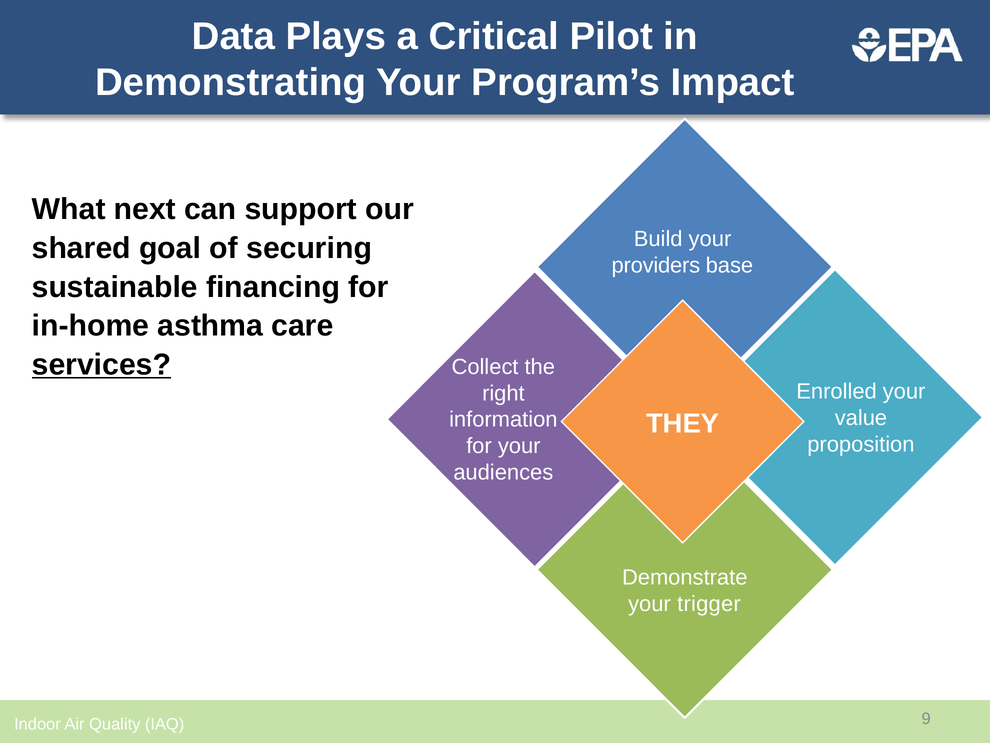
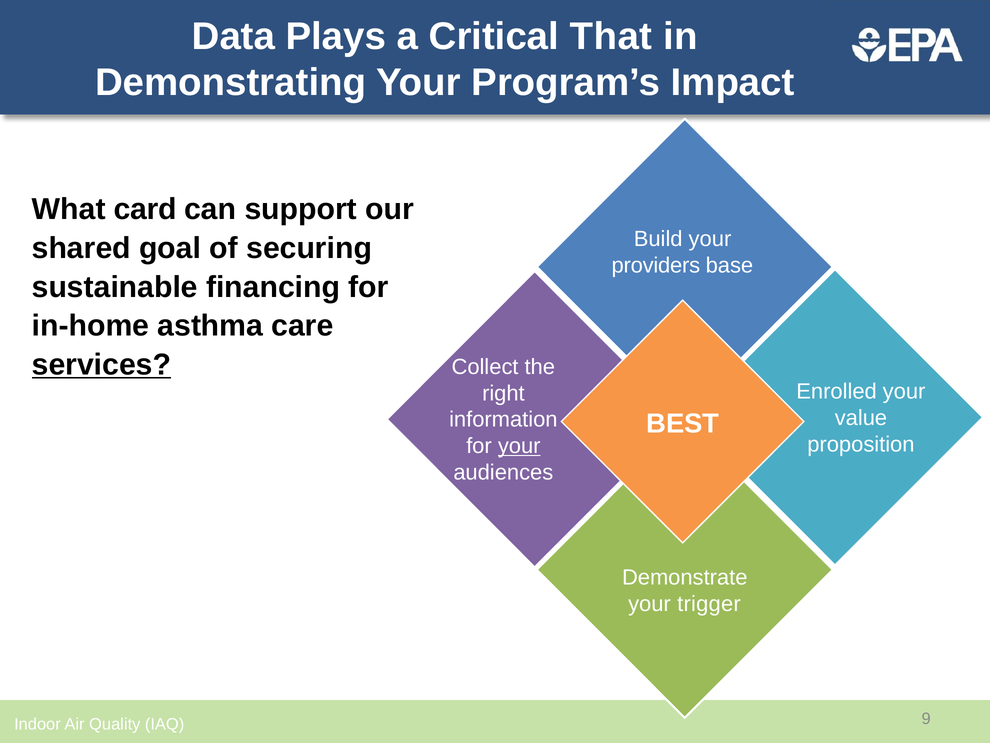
Pilot: Pilot -> That
next: next -> card
THEY: THEY -> BEST
your at (519, 446) underline: none -> present
